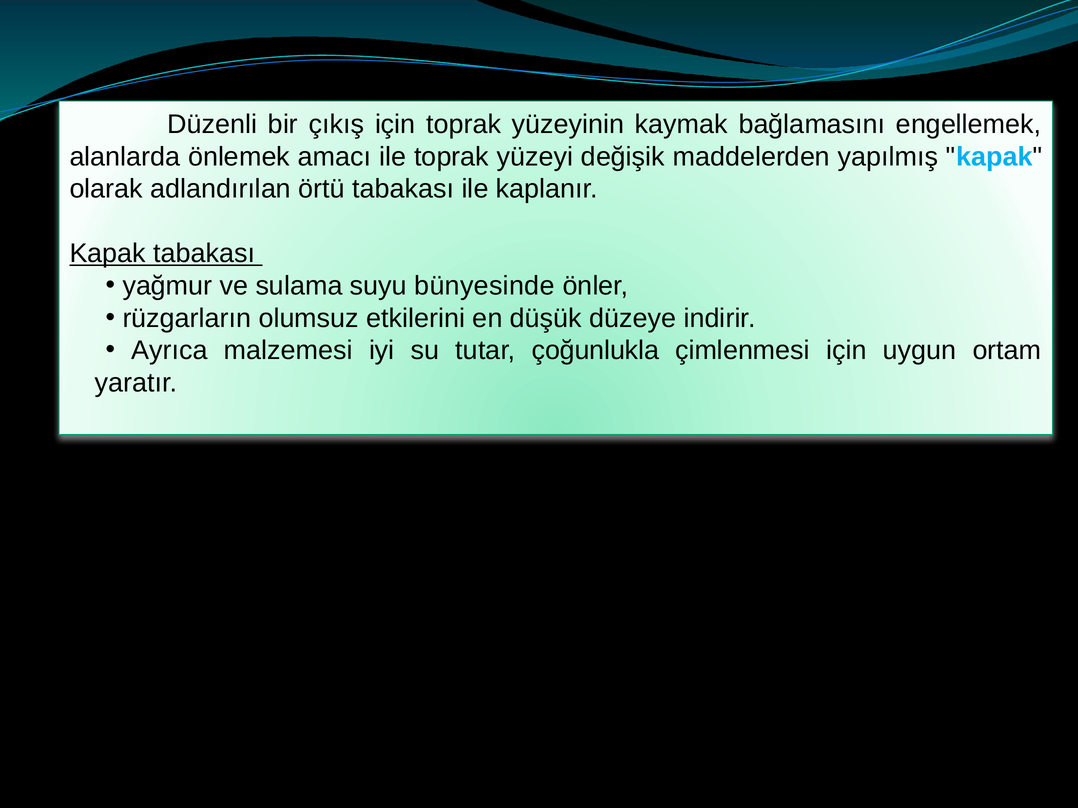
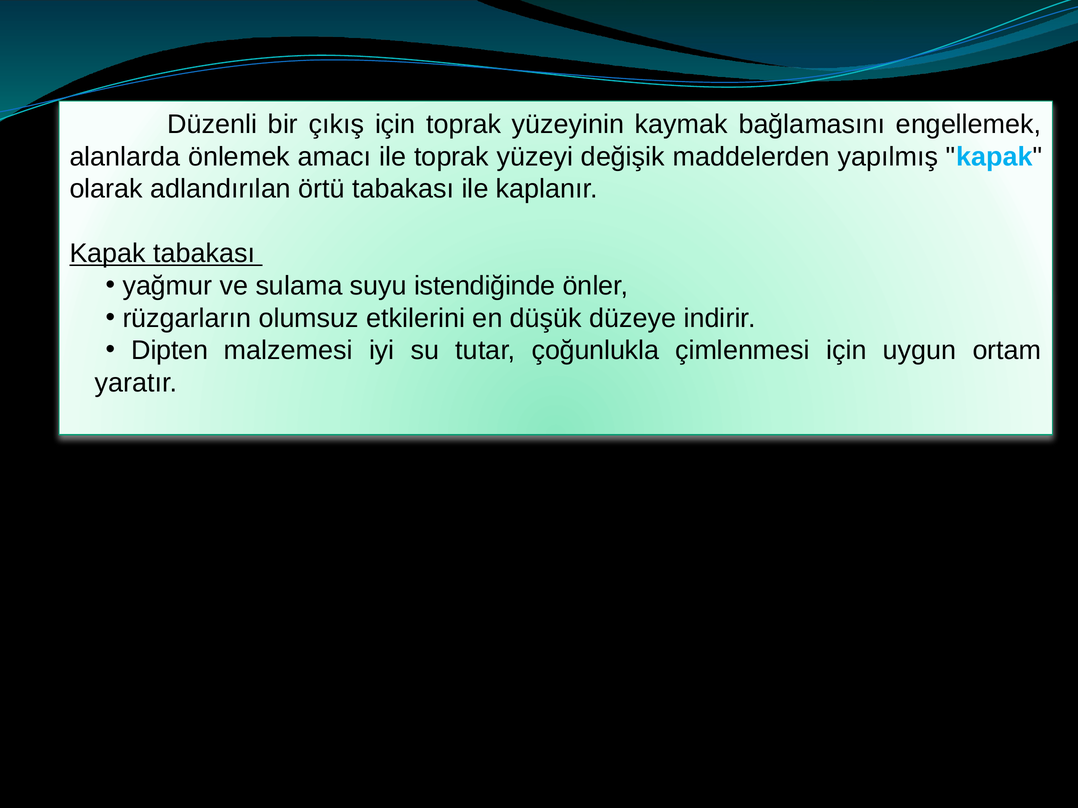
bünyesinde: bünyesinde -> istendiğinde
Ayrıca: Ayrıca -> Dipten
